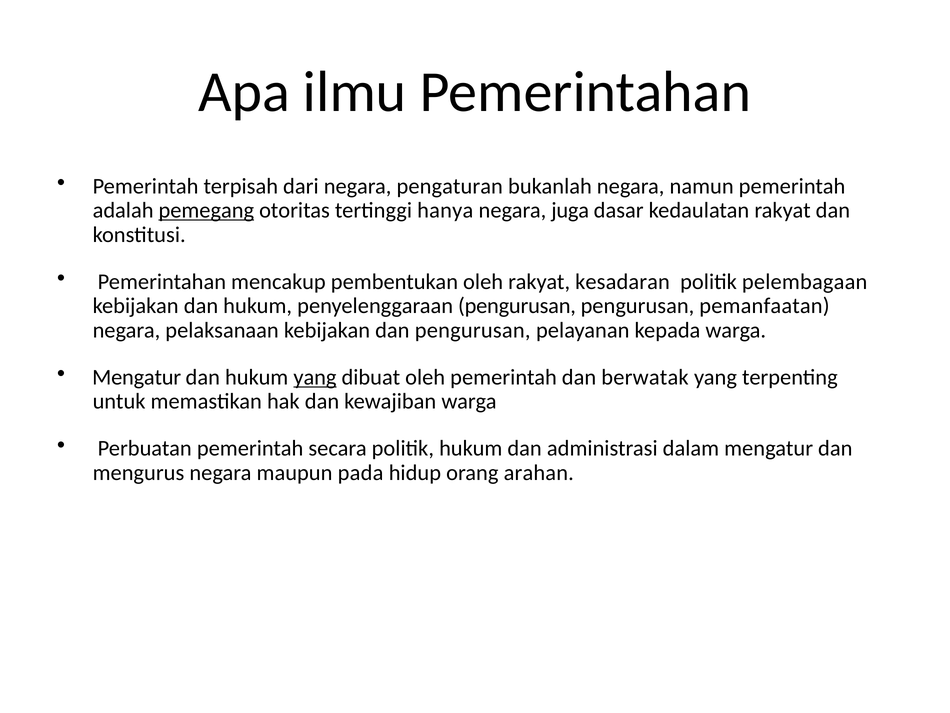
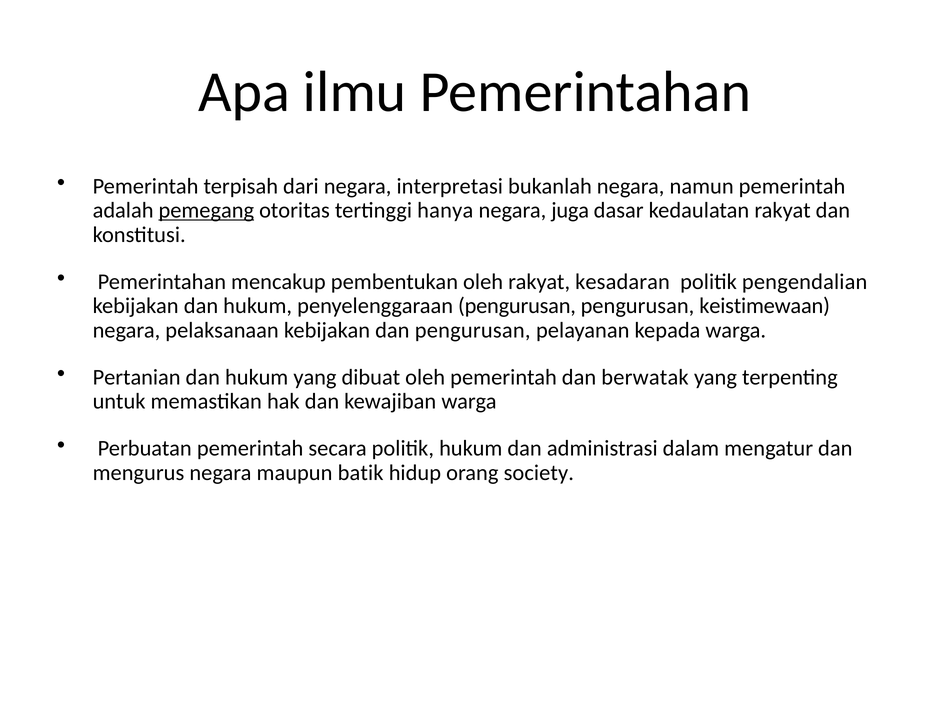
pengaturan: pengaturan -> interpretasi
pelembagaan: pelembagaan -> pengendalian
pemanfaatan: pemanfaatan -> keistimewaan
Mengatur at (137, 377): Mengatur -> Pertanian
yang at (315, 377) underline: present -> none
pada: pada -> batik
arahan: arahan -> society
